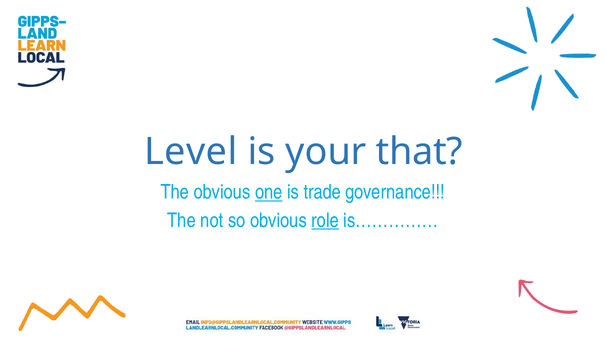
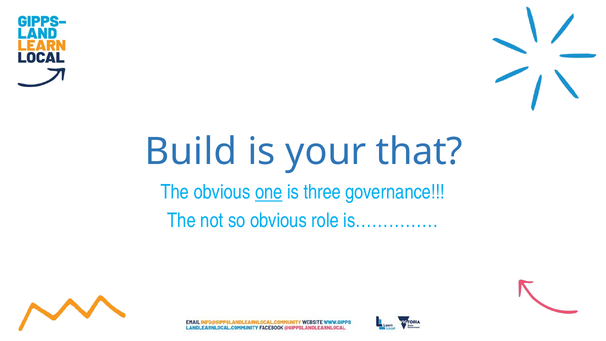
Level: Level -> Build
trade: trade -> three
role underline: present -> none
